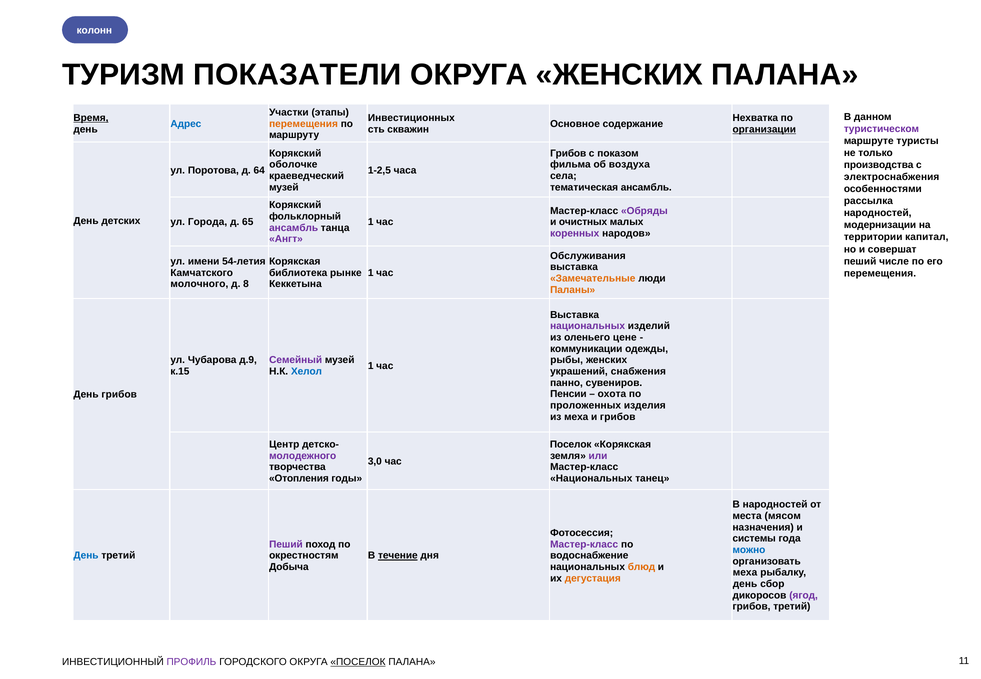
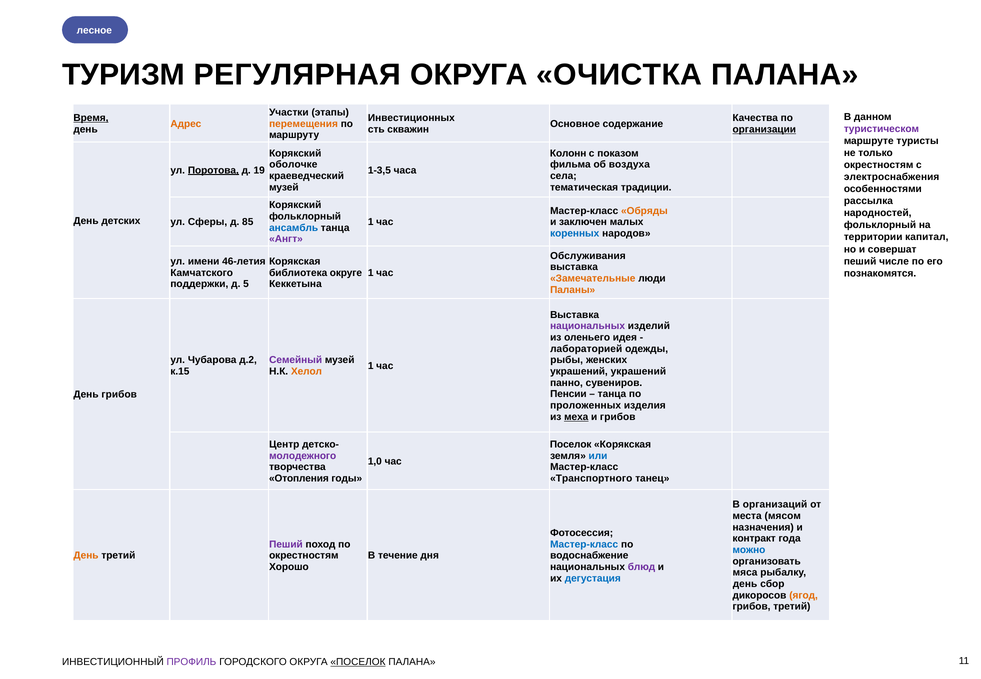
колонн: колонн -> лесное
ПОКАЗАТЕЛИ: ПОКАЗАТЕЛИ -> РЕГУЛЯРНАЯ
ОКРУГА ЖЕНСКИХ: ЖЕНСКИХ -> ОЧИСТКА
Нехватка: Нехватка -> Качества
Адрес colour: blue -> orange
Грибов at (568, 153): Грибов -> Колонн
производства at (879, 165): производства -> окрестностям
Поротова underline: none -> present
64: 64 -> 19
1-2,5: 1-2,5 -> 1-3,5
тематическая ансамбль: ансамбль -> традиции
Обряды colour: purple -> orange
Города: Города -> Сферы
65: 65 -> 85
очистных: очистных -> заключен
модернизации at (880, 225): модернизации -> фольклорный
ансамбль at (294, 228) colour: purple -> blue
коренных colour: purple -> blue
54-летия: 54-летия -> 46-летия
рынке: рынке -> округе
перемещения at (880, 273): перемещения -> познакомятся
молочного: молочного -> поддержки
8: 8 -> 5
цене: цене -> идея
коммуникации: коммуникации -> лабораторией
д.9: д.9 -> д.2
Хелол colour: blue -> orange
украшений снабжения: снабжения -> украшений
охота at (612, 394): охота -> танца
меха at (576, 417) underline: none -> present
или colour: purple -> blue
3,0: 3,0 -> 1,0
Национальных at (591, 479): Национальных -> Транспортного
В народностей: народностей -> организаций
системы: системы -> контракт
Мастер-класс at (584, 544) colour: purple -> blue
День at (86, 556) colour: blue -> orange
течение underline: present -> none
Добыча: Добыча -> Хорошо
блюд colour: orange -> purple
меха at (745, 573): меха -> мяса
дегустация colour: orange -> blue
ягод colour: purple -> orange
